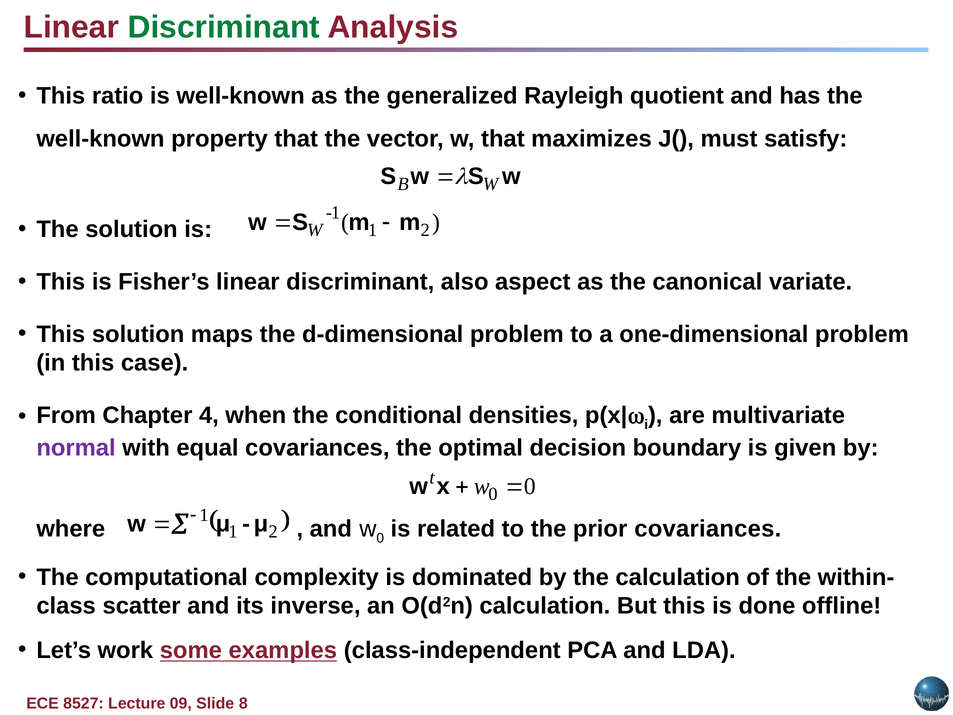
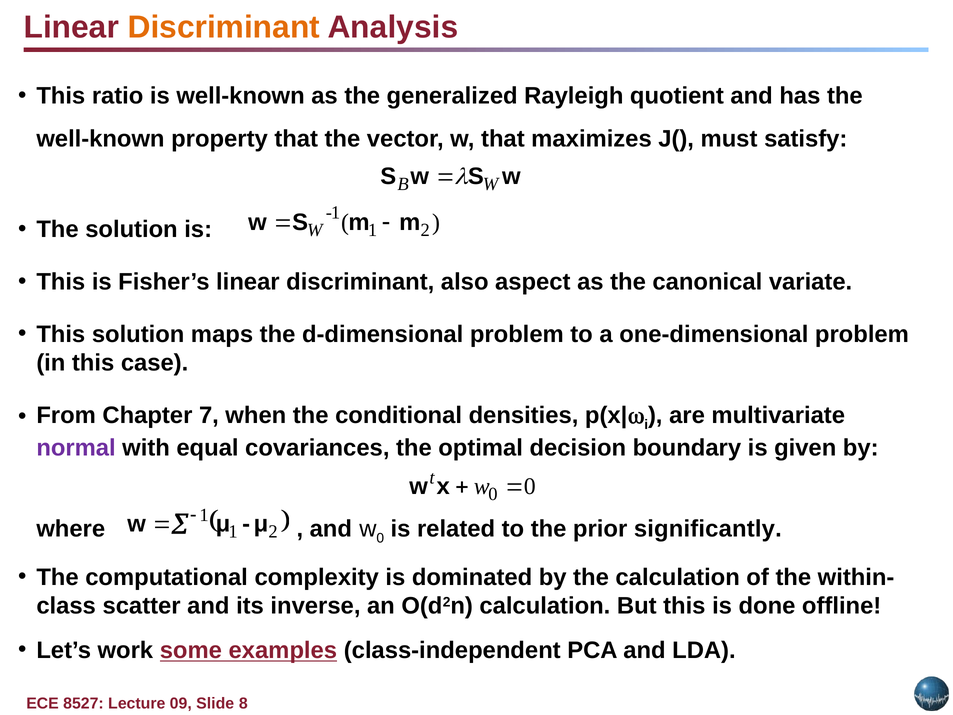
Discriminant at (224, 27) colour: green -> orange
4: 4 -> 7
prior covariances: covariances -> significantly
